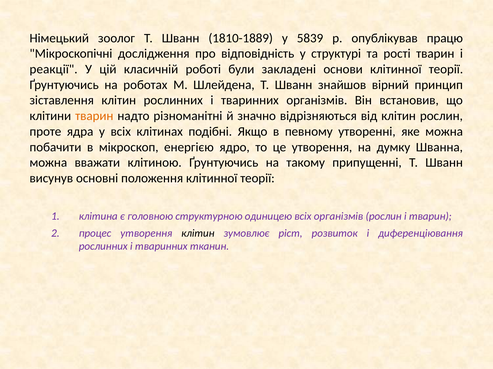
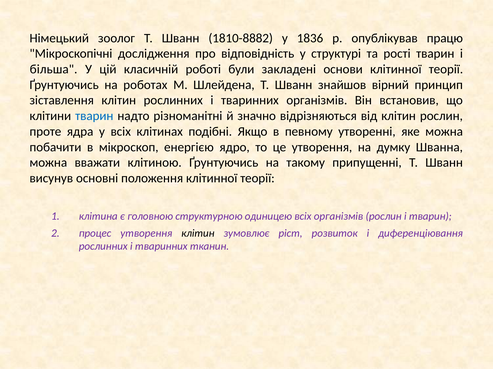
1810-1889: 1810-1889 -> 1810-8882
5839: 5839 -> 1836
реакції: реакції -> більша
тварин at (94, 116) colour: orange -> blue
